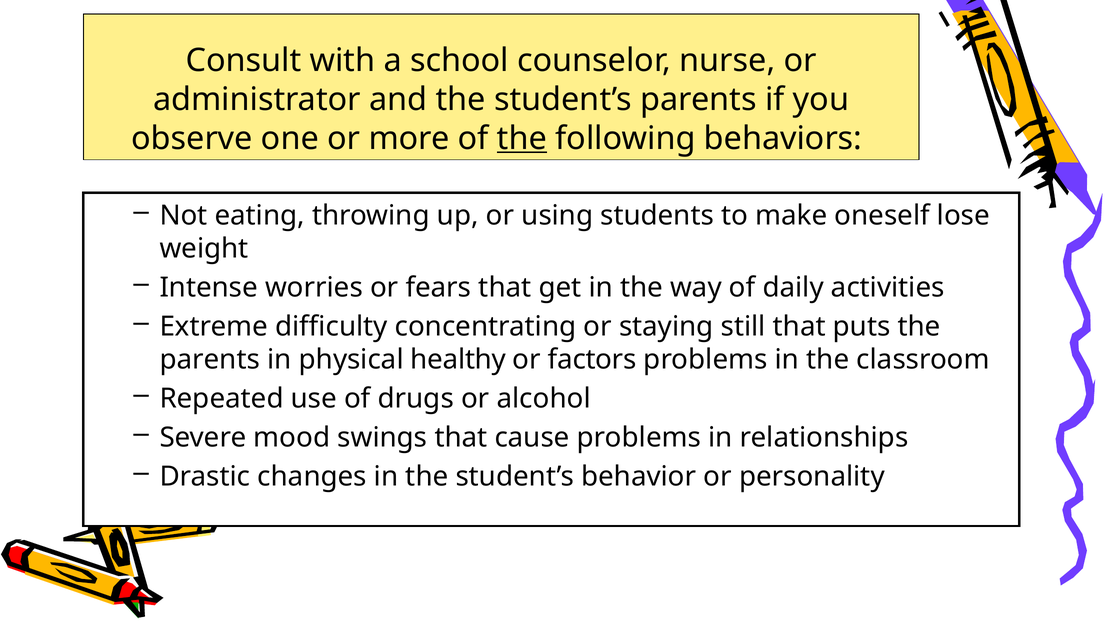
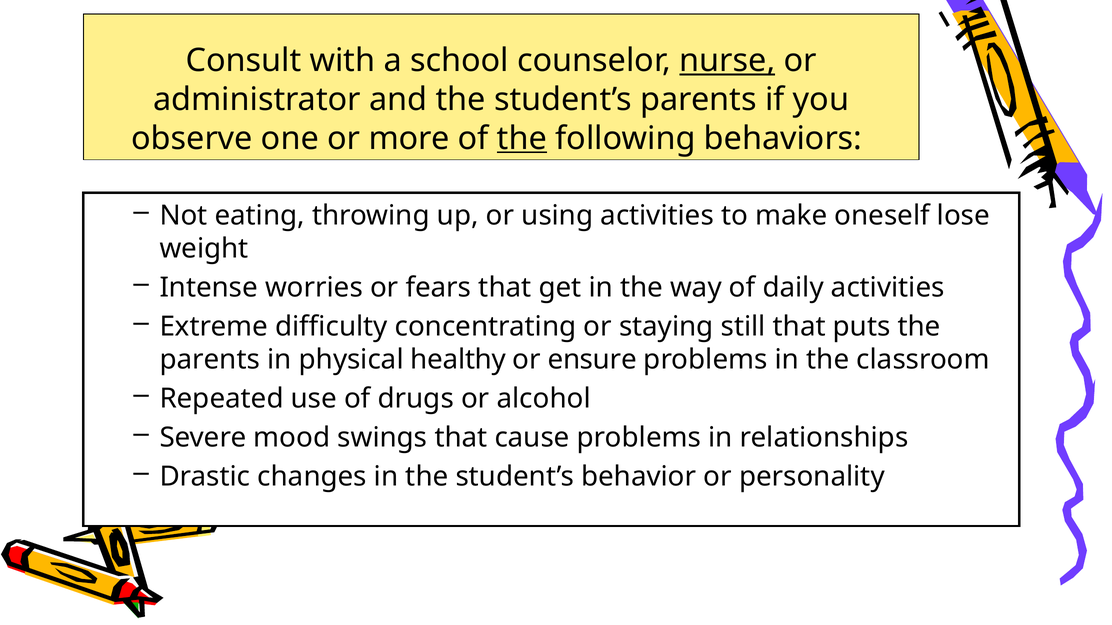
nurse underline: none -> present
using students: students -> activities
factors: factors -> ensure
